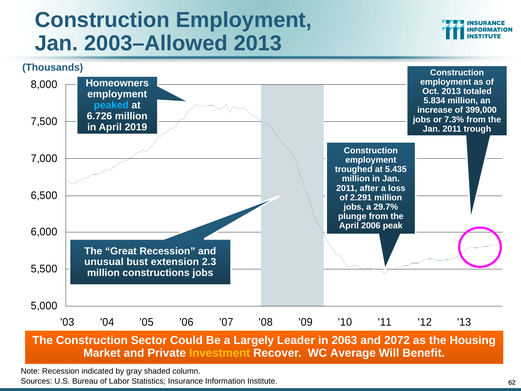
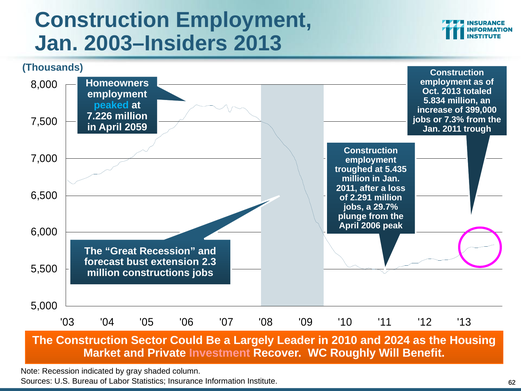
2003–Allowed: 2003–Allowed -> 2003–Insiders
6.726: 6.726 -> 7.226
2019: 2019 -> 2059
unusual: unusual -> forecast
2063: 2063 -> 2010
2072: 2072 -> 2024
Investment colour: yellow -> pink
Average: Average -> Roughly
